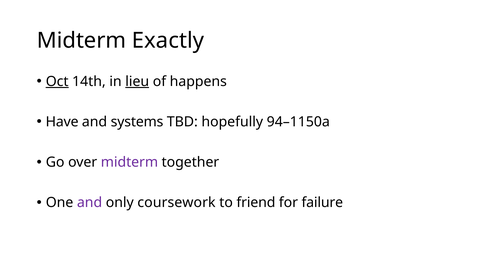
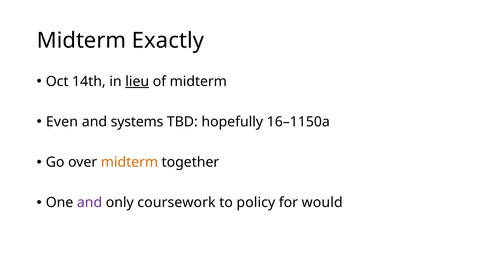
Oct underline: present -> none
of happens: happens -> midterm
Have: Have -> Even
94–1150a: 94–1150a -> 16–1150a
midterm at (129, 162) colour: purple -> orange
friend: friend -> policy
failure: failure -> would
